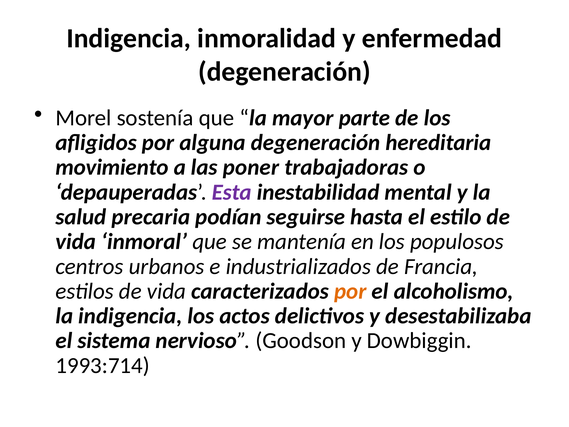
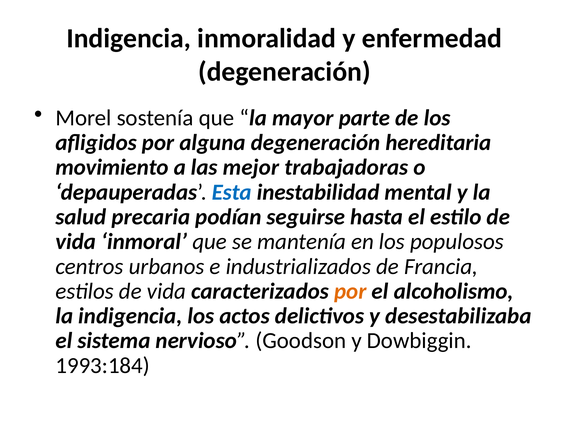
poner: poner -> mejor
Esta colour: purple -> blue
1993:714: 1993:714 -> 1993:184
